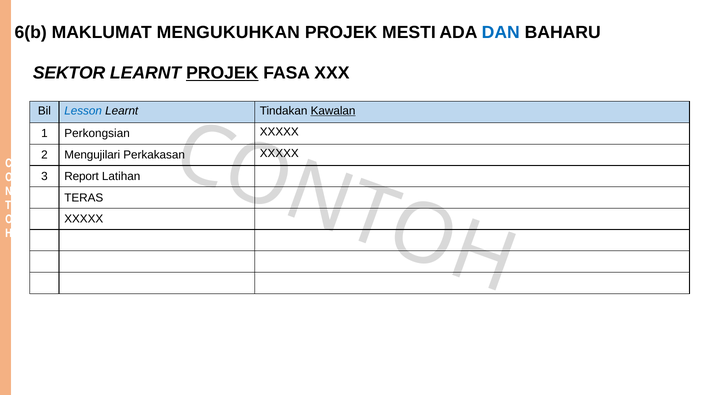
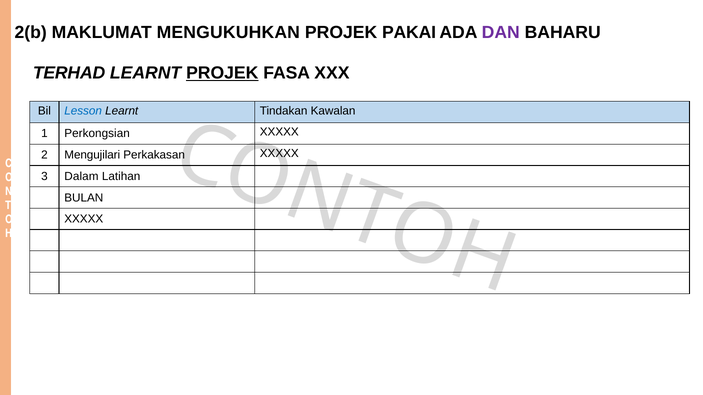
6(b: 6(b -> 2(b
MESTI: MESTI -> PAKAI
DAN colour: blue -> purple
SEKTOR: SEKTOR -> TERHAD
Kawalan at (333, 111) underline: present -> none
Report: Report -> Dalam
TERAS: TERAS -> BULAN
